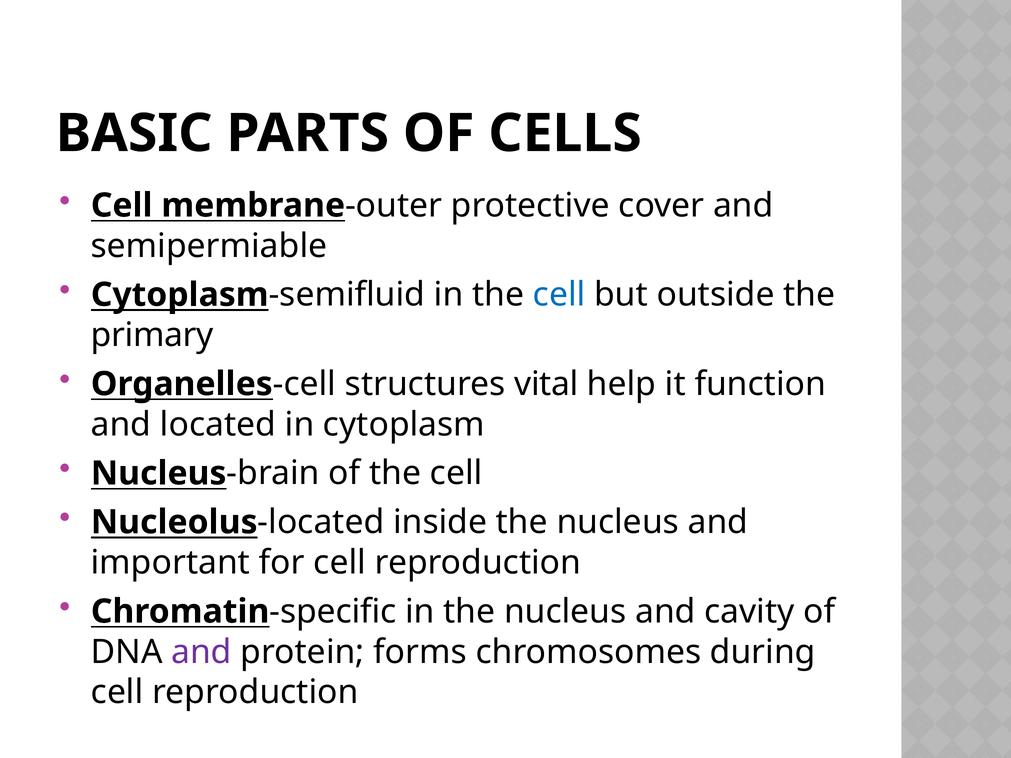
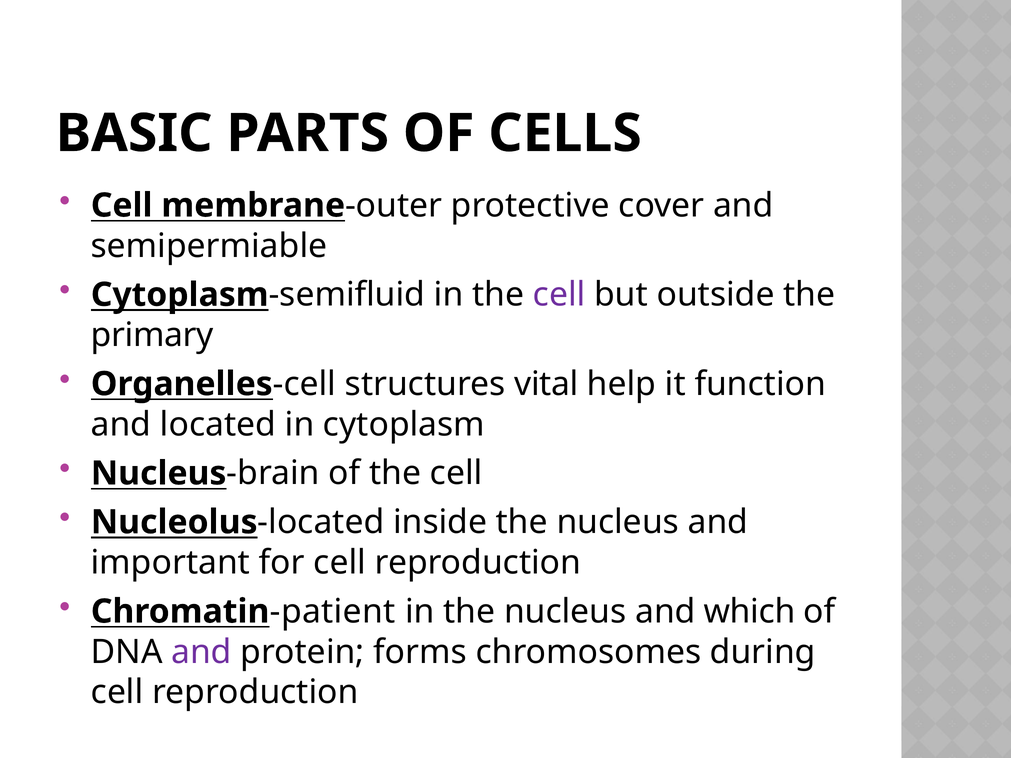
cell at (559, 295) colour: blue -> purple
specific: specific -> patient
cavity: cavity -> which
